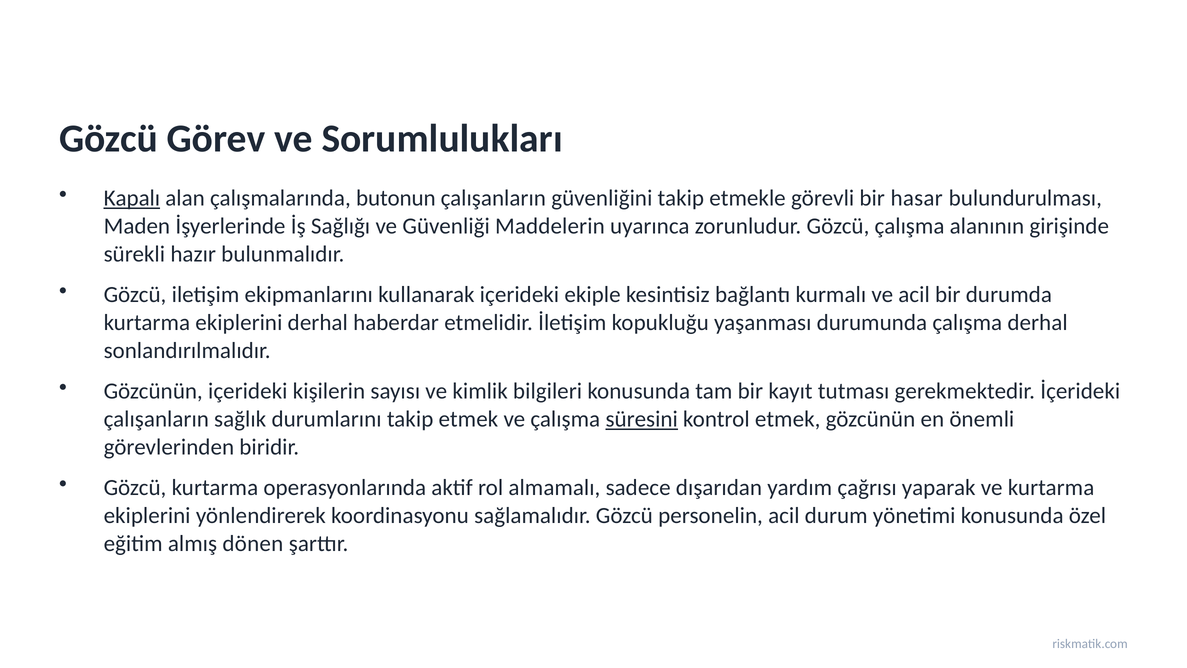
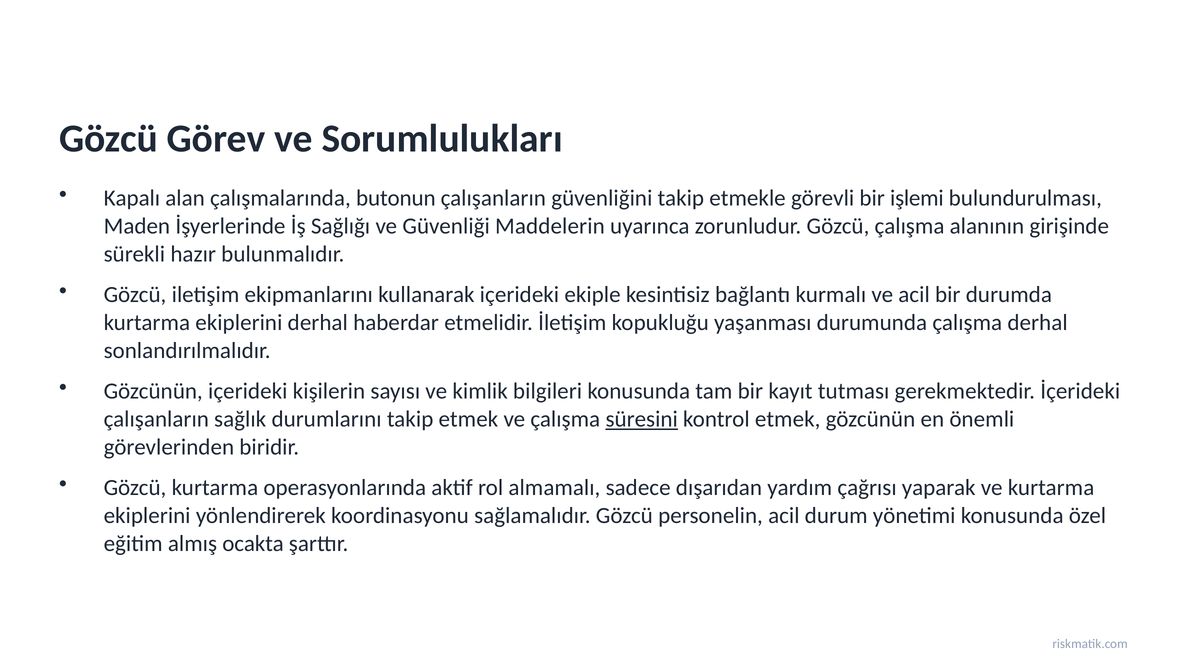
Kapalı underline: present -> none
hasar: hasar -> işlemi
dönen: dönen -> ocakta
